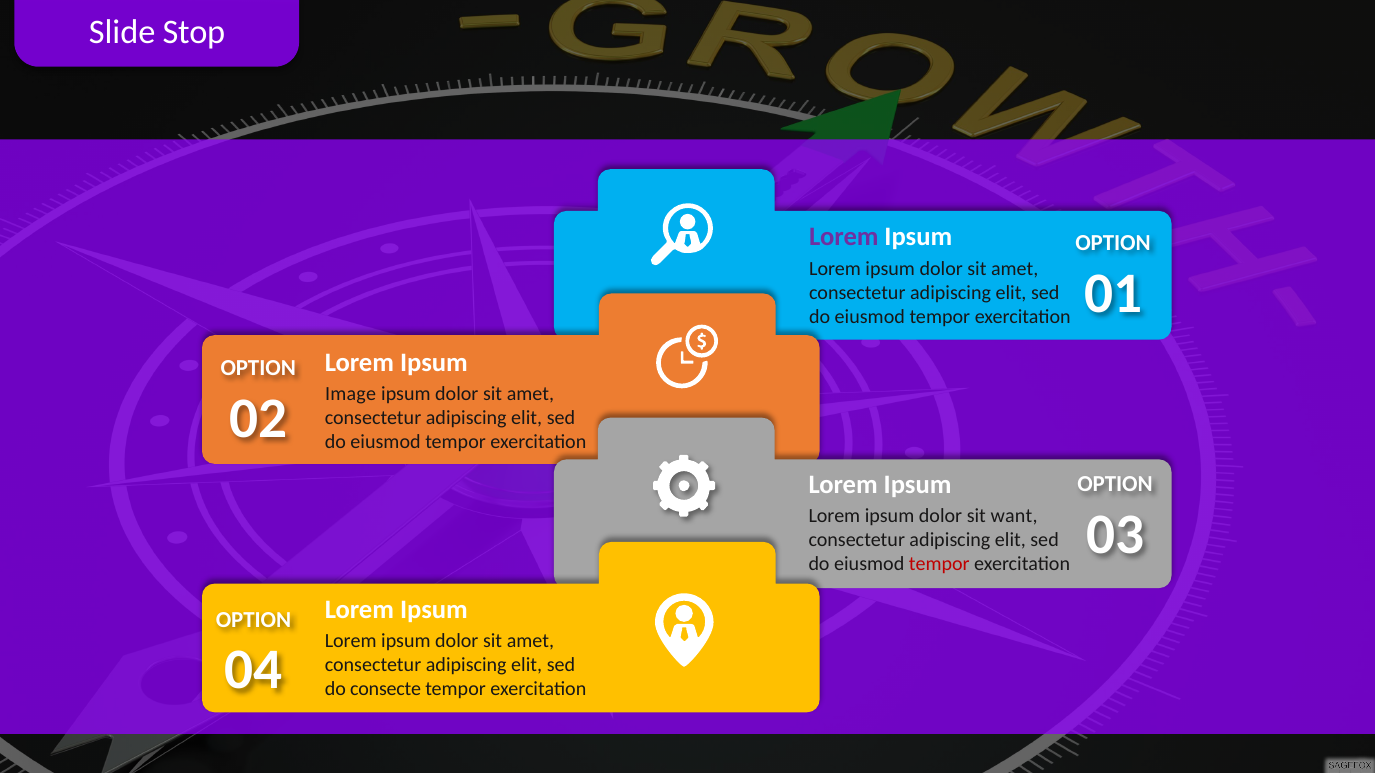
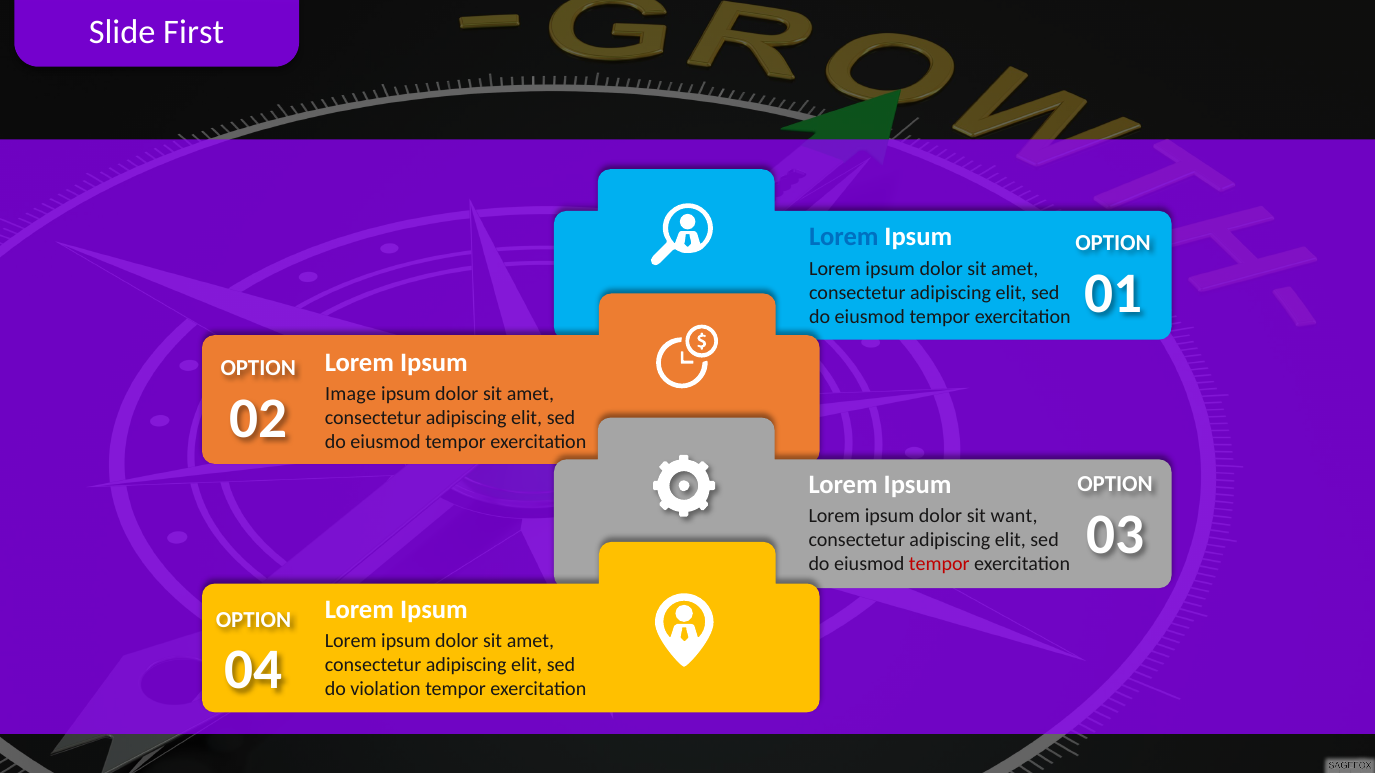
Stop: Stop -> First
Lorem at (844, 237) colour: purple -> blue
consecte: consecte -> violation
